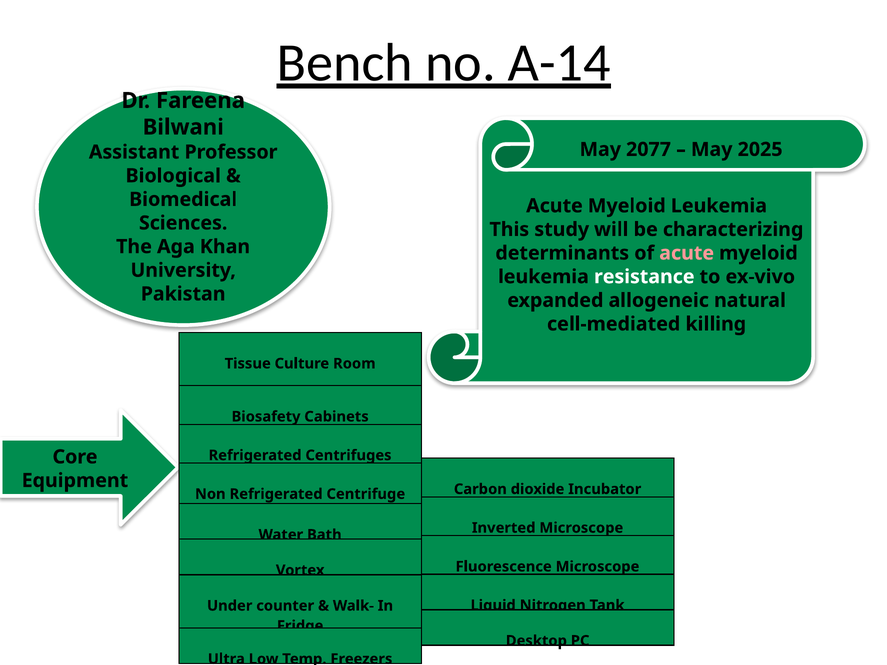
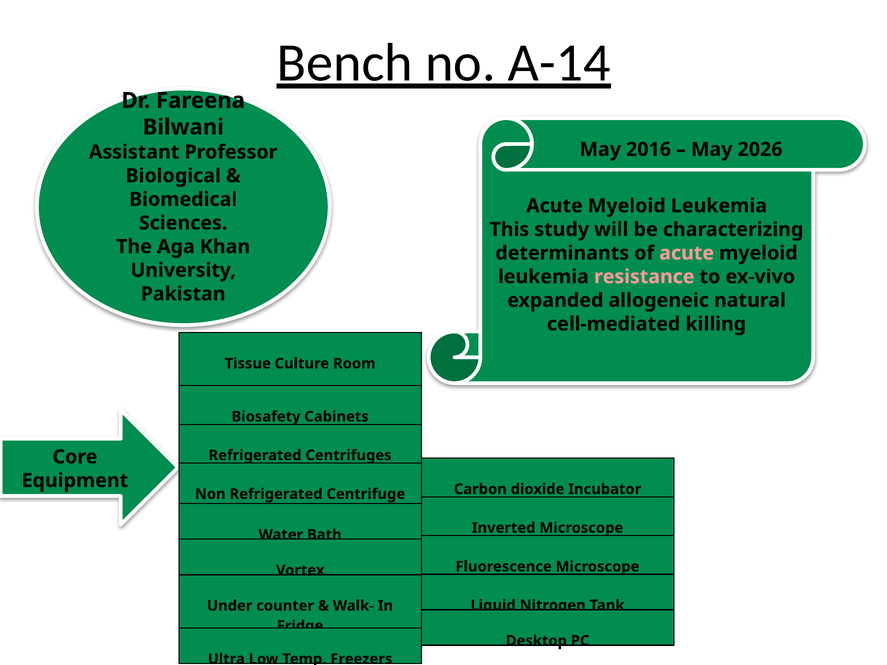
2077: 2077 -> 2016
2025: 2025 -> 2026
resistance colour: white -> pink
